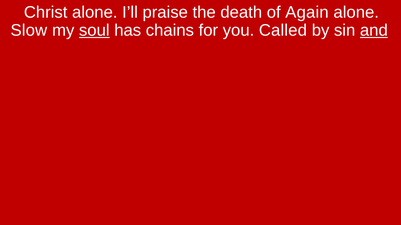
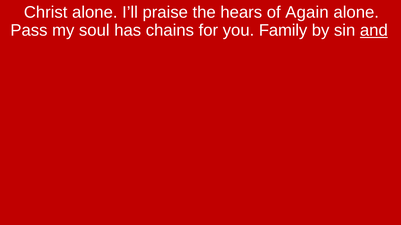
death: death -> hears
Slow: Slow -> Pass
soul underline: present -> none
Called: Called -> Family
